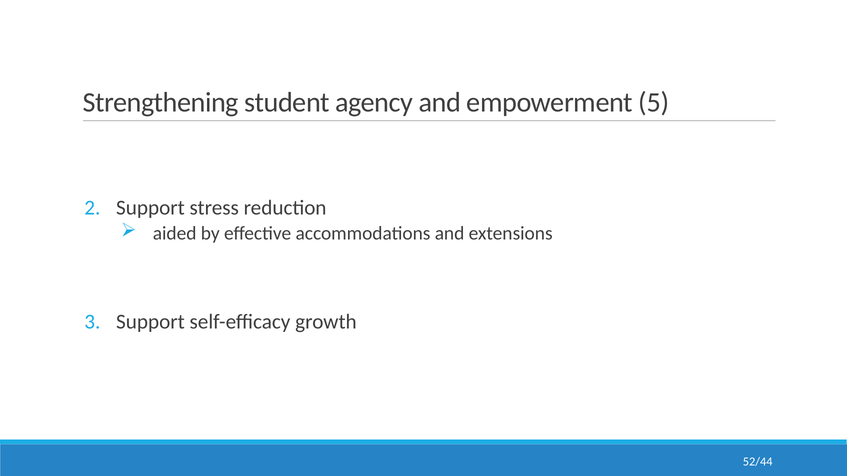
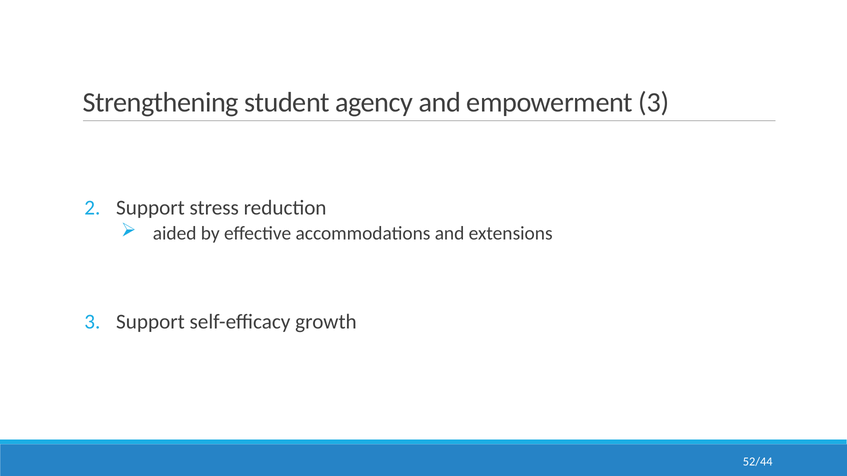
empowerment 5: 5 -> 3
